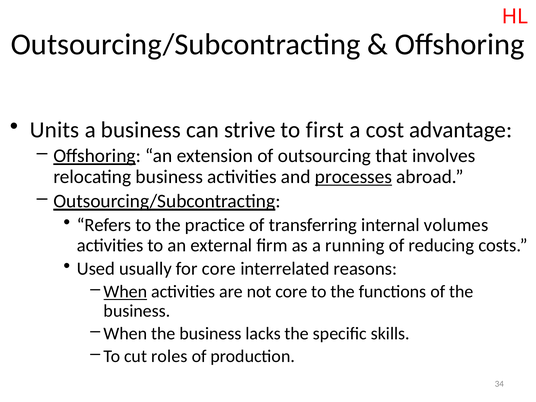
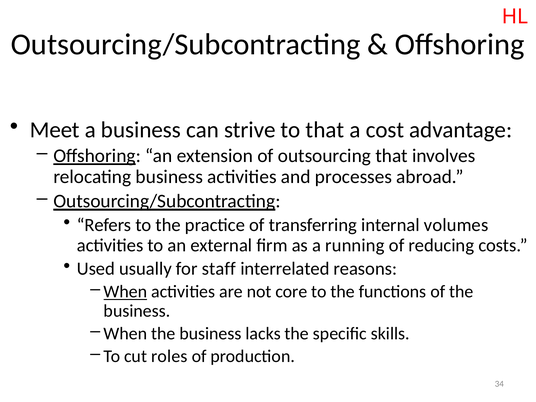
Units: Units -> Meet
to first: first -> that
processes underline: present -> none
for core: core -> staff
